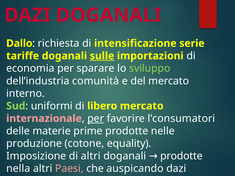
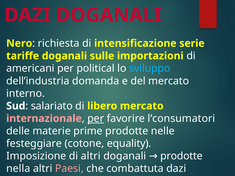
Dallo: Dallo -> Nero
sulle underline: present -> none
economia: economia -> americani
sparare: sparare -> political
sviluppo colour: light green -> light blue
comunità: comunità -> domanda
Sud colour: light green -> white
uniformi: uniformi -> salariato
produzione: produzione -> festeggiare
auspicando: auspicando -> combattuta
